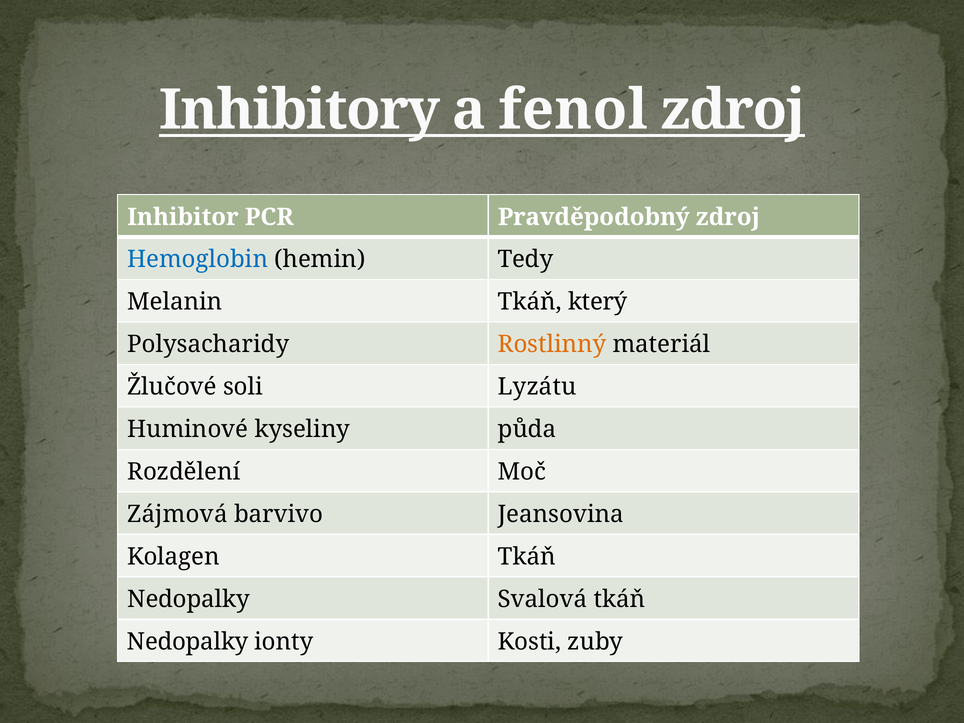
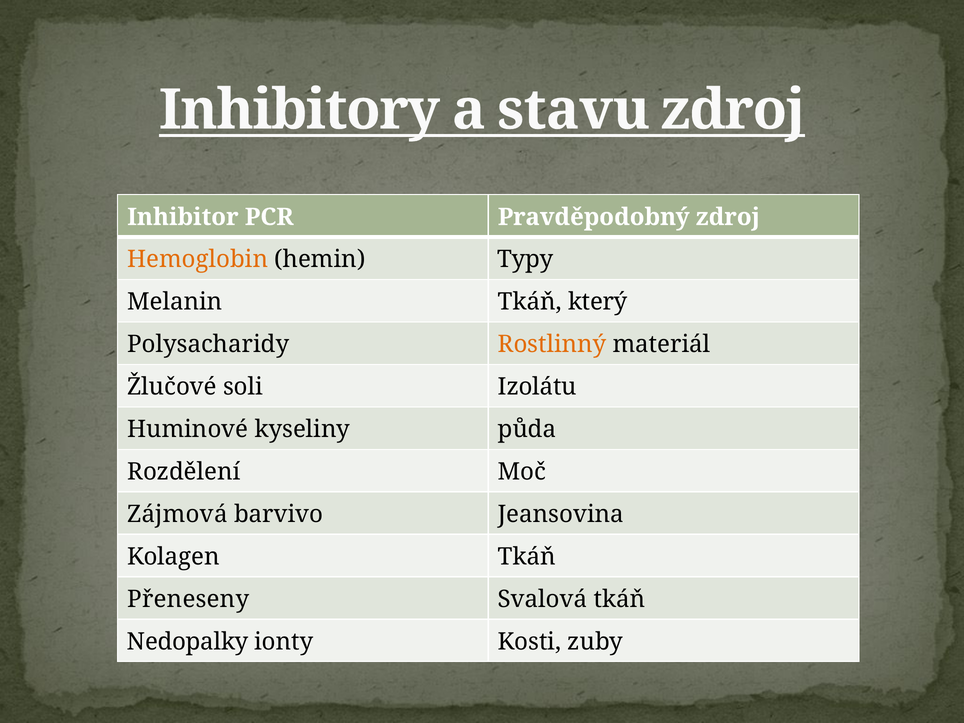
fenol: fenol -> stavu
Hemoglobin colour: blue -> orange
Tedy: Tedy -> Typy
Lyzátu: Lyzátu -> Izolátu
Nedopalky at (188, 599): Nedopalky -> Přeneseny
